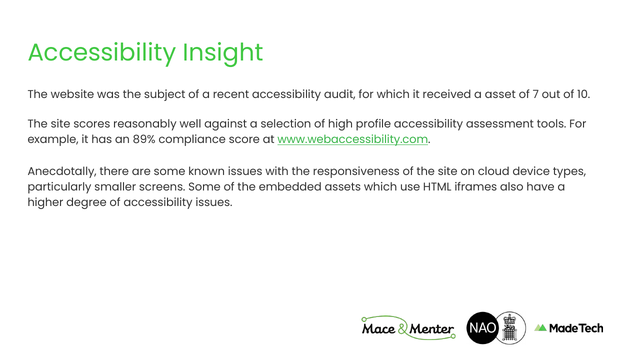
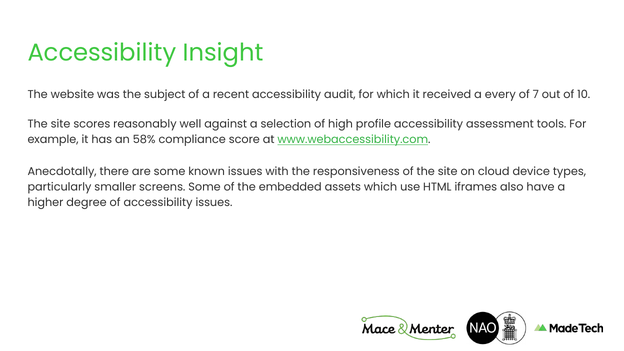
asset: asset -> every
89%: 89% -> 58%
